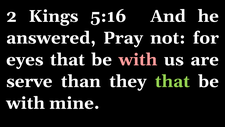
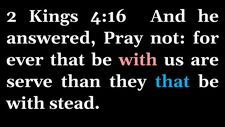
5:16: 5:16 -> 4:16
eyes: eyes -> ever
that at (172, 81) colour: light green -> light blue
mine: mine -> stead
